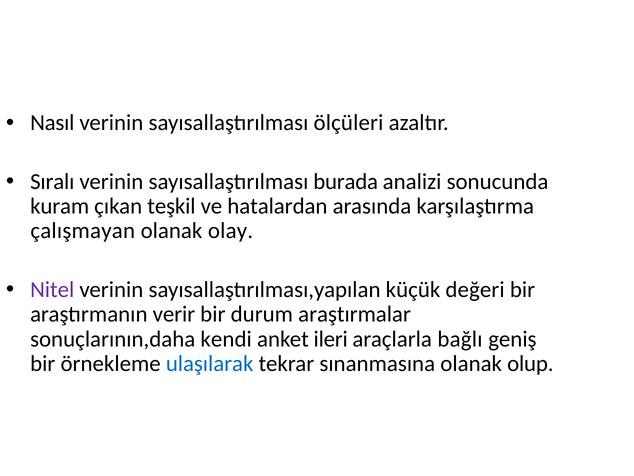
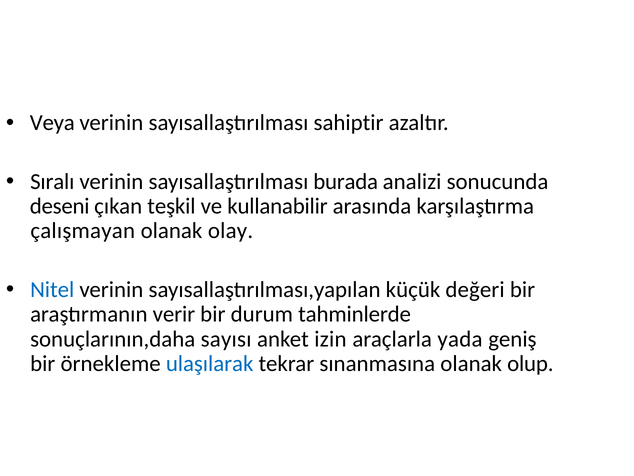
Nasıl: Nasıl -> Veya
ölçüleri: ölçüleri -> sahiptir
kuram: kuram -> deseni
hatalardan: hatalardan -> kullanabilir
Nitel colour: purple -> blue
araştırmalar: araştırmalar -> tahminlerde
kendi: kendi -> sayısı
ileri: ileri -> izin
bağlı: bağlı -> yada
